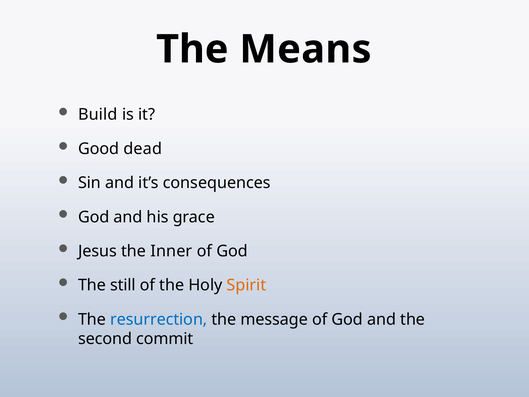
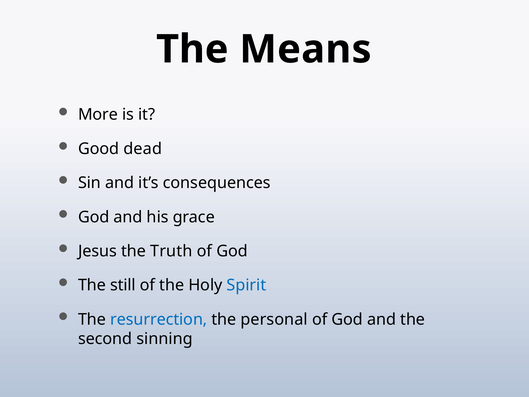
Build: Build -> More
Inner: Inner -> Truth
Spirit colour: orange -> blue
message: message -> personal
commit: commit -> sinning
